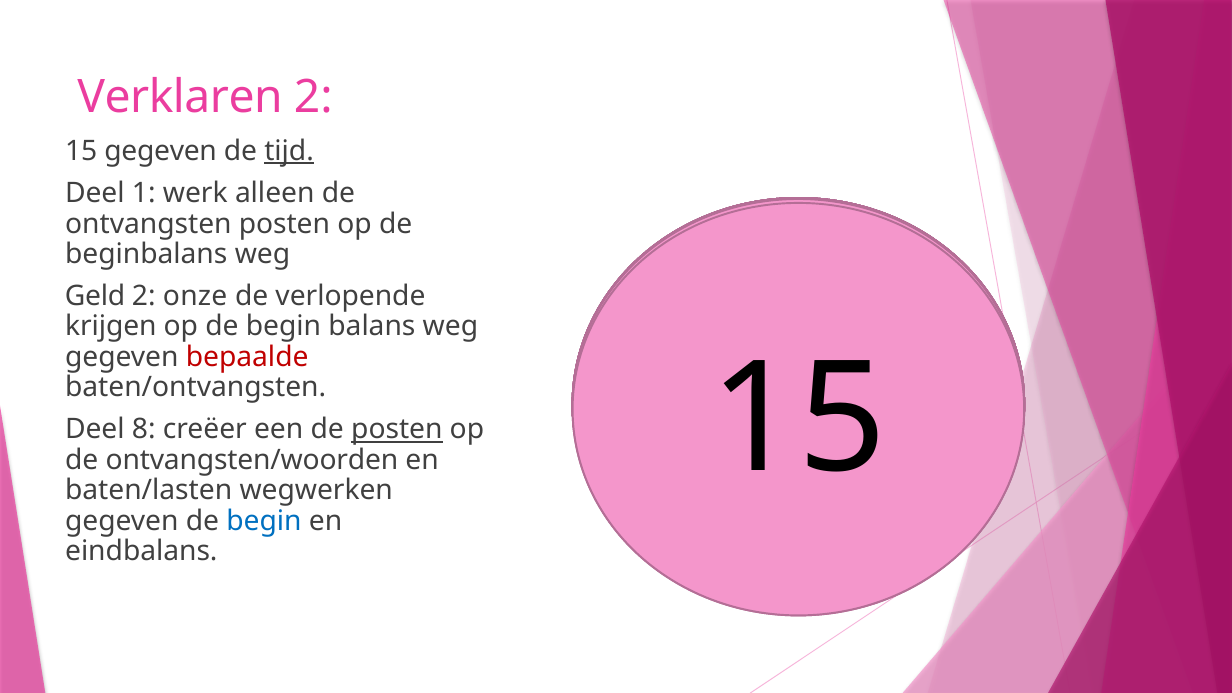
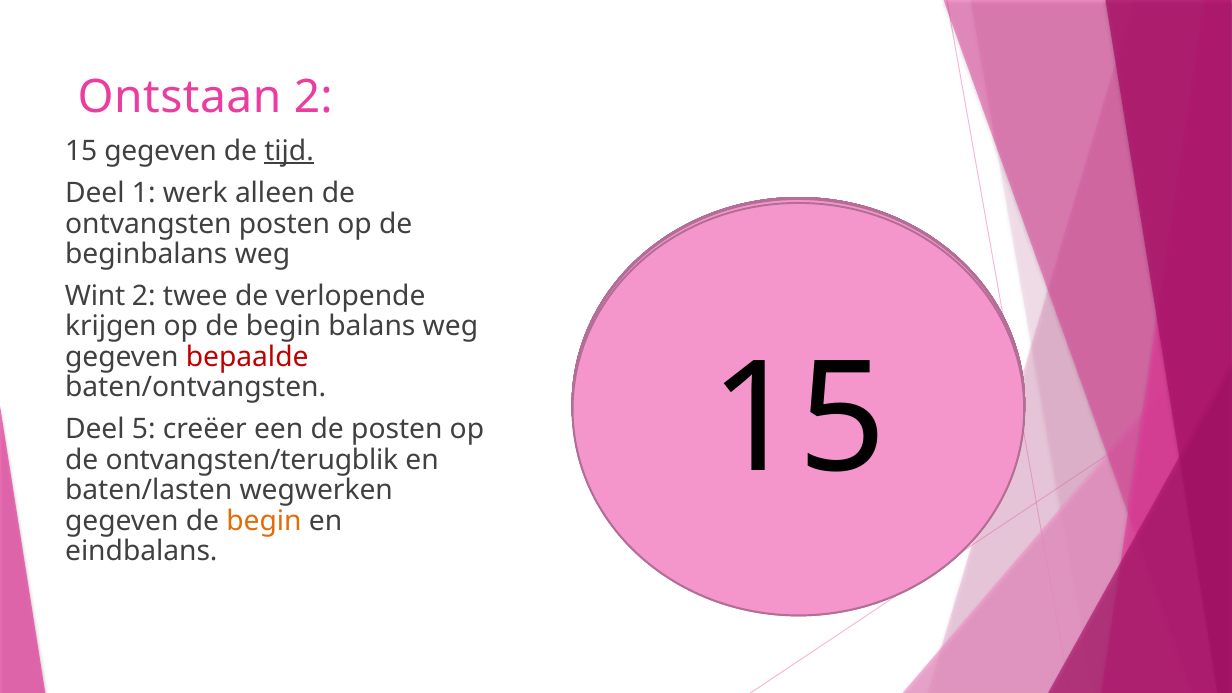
Verklaren: Verklaren -> Ontstaan
Geld: Geld -> Wint
onze: onze -> twee
8: 8 -> 5
posten at (397, 430) underline: present -> none
ontvangsten/woorden: ontvangsten/woorden -> ontvangsten/terugblik
begin at (264, 521) colour: blue -> orange
